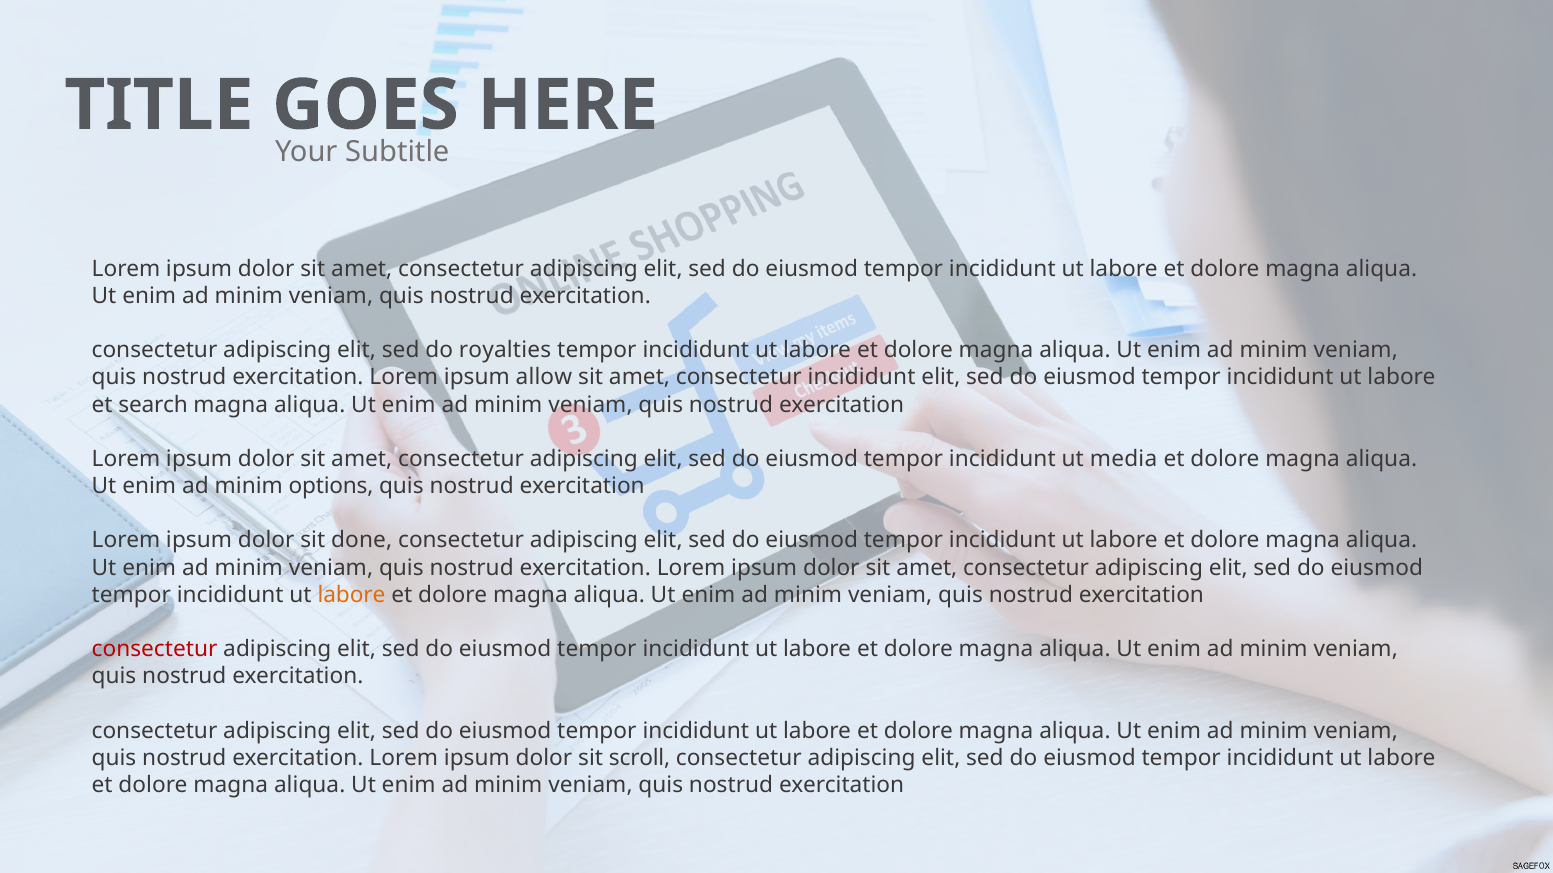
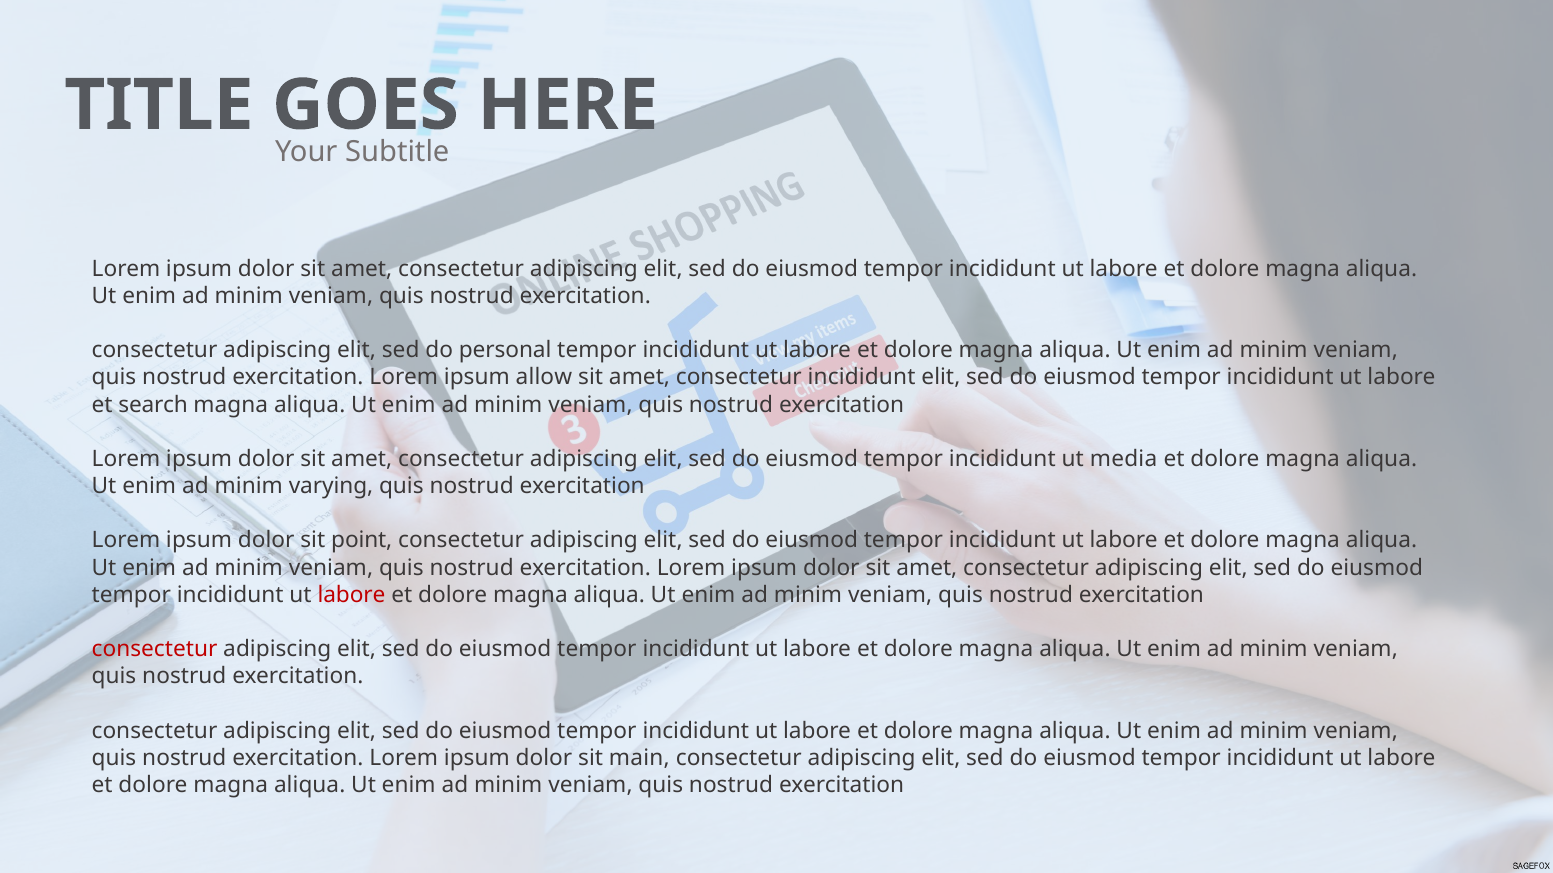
royalties: royalties -> personal
options: options -> varying
done: done -> point
labore at (352, 595) colour: orange -> red
scroll: scroll -> main
